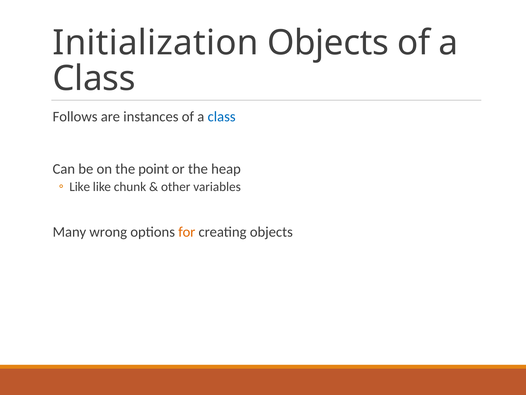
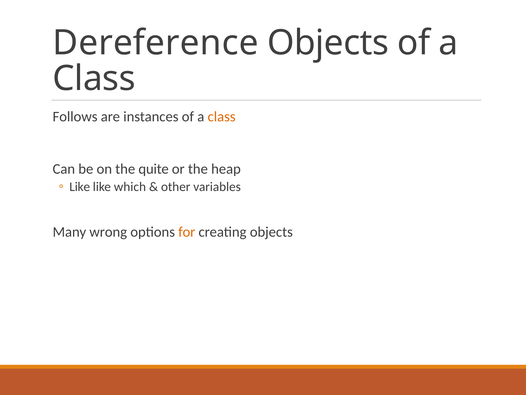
Initialization: Initialization -> Dereference
class at (222, 117) colour: blue -> orange
point: point -> quite
chunk: chunk -> which
